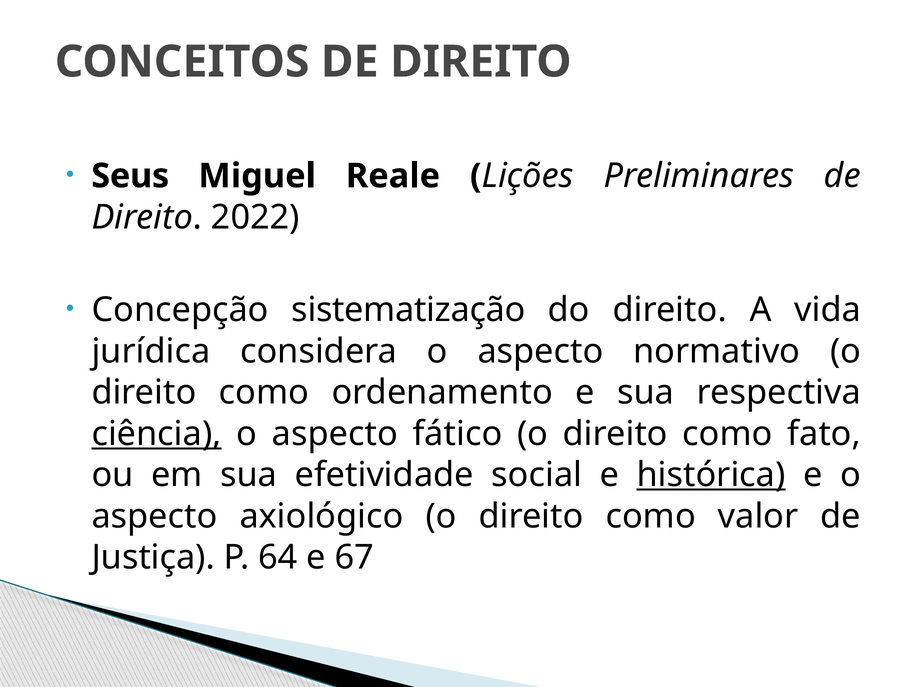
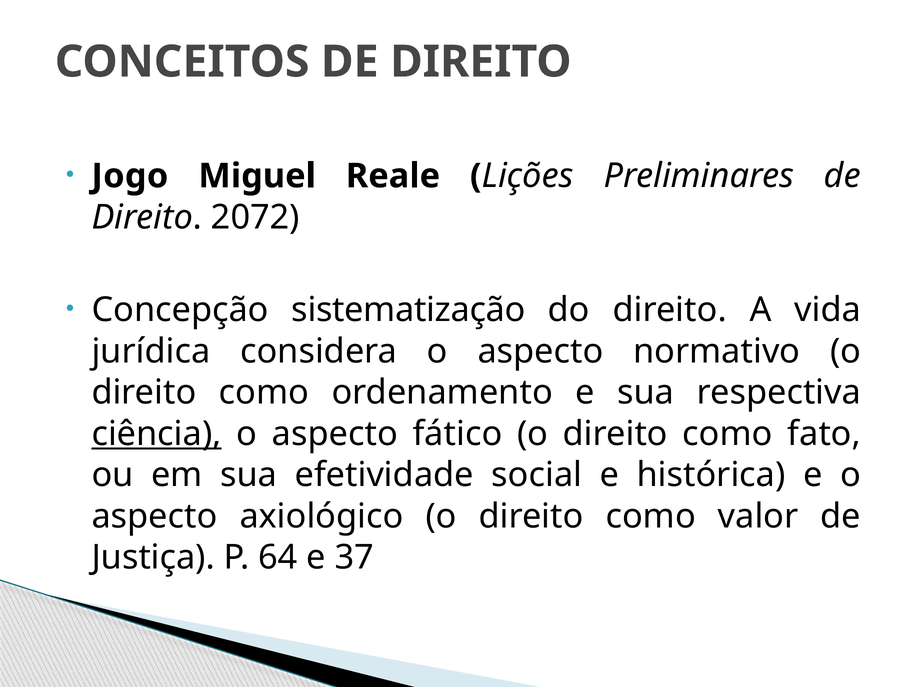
Seus: Seus -> Jogo
2022: 2022 -> 2072
histórica underline: present -> none
67: 67 -> 37
